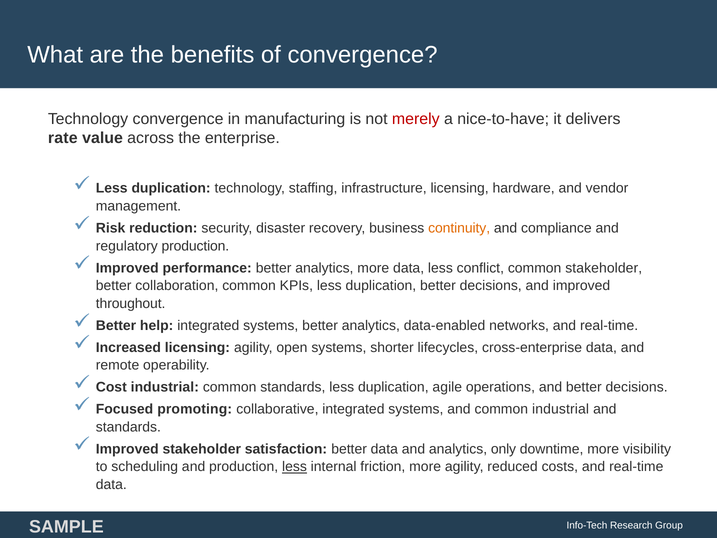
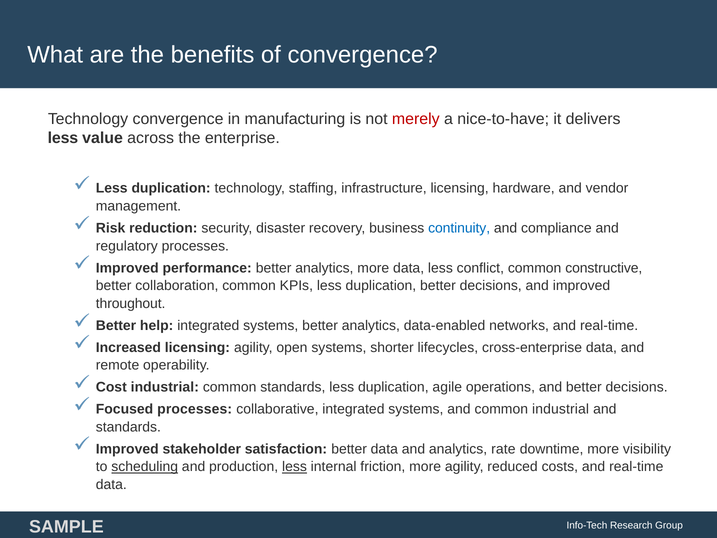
rate at (63, 138): rate -> less
continuity colour: orange -> blue
regulatory production: production -> processes
common stakeholder: stakeholder -> constructive
Focused promoting: promoting -> processes
only: only -> rate
scheduling underline: none -> present
